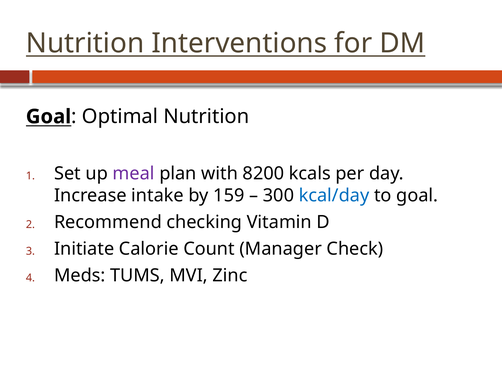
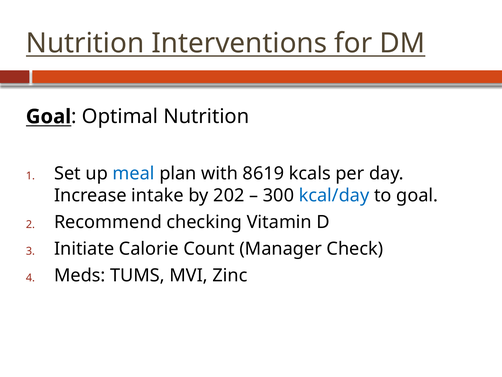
meal colour: purple -> blue
8200: 8200 -> 8619
159: 159 -> 202
